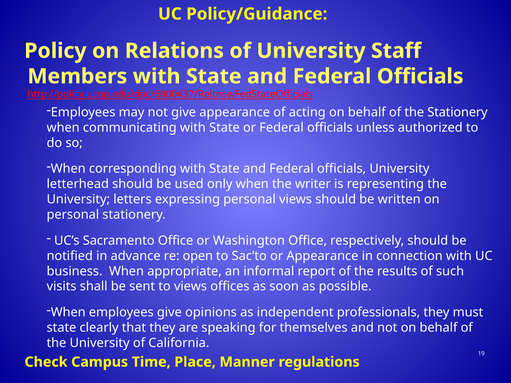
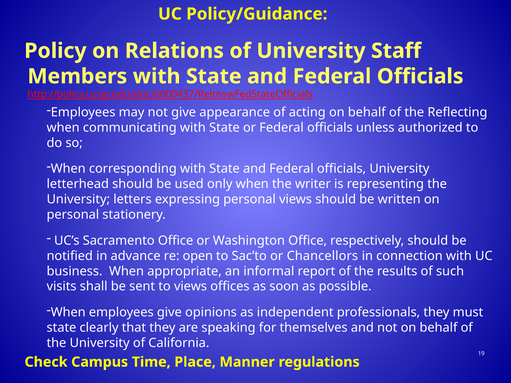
the Stationery: Stationery -> Reflecting
or Appearance: Appearance -> Chancellors
